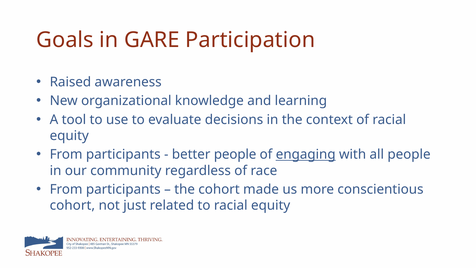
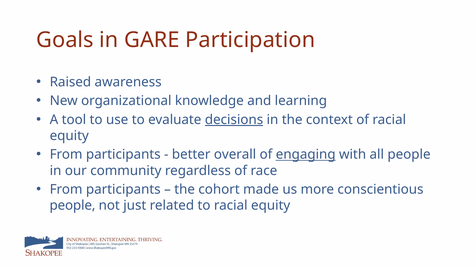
decisions underline: none -> present
better people: people -> overall
cohort at (72, 205): cohort -> people
